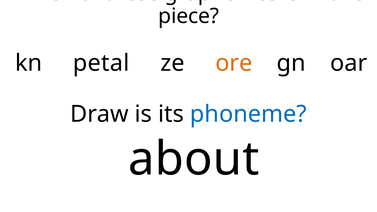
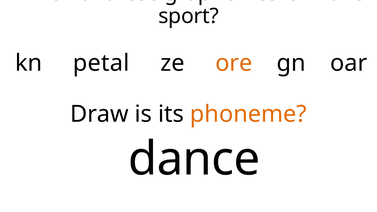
piece: piece -> sport
phoneme colour: blue -> orange
about: about -> dance
